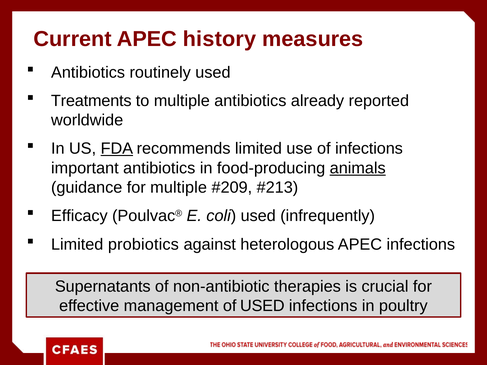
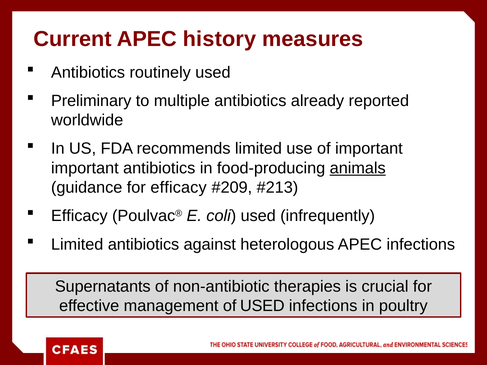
Treatments: Treatments -> Preliminary
FDA underline: present -> none
of infections: infections -> important
for multiple: multiple -> efficacy
Limited probiotics: probiotics -> antibiotics
